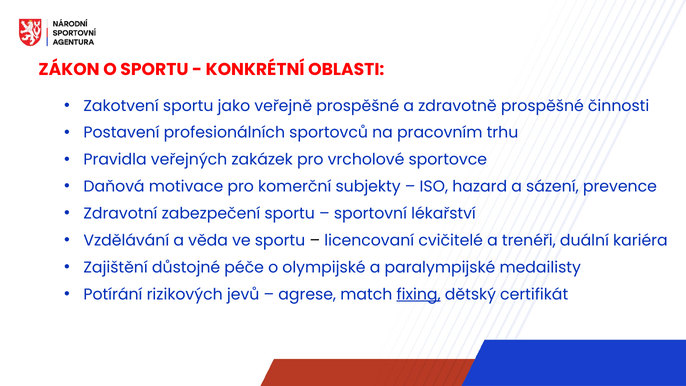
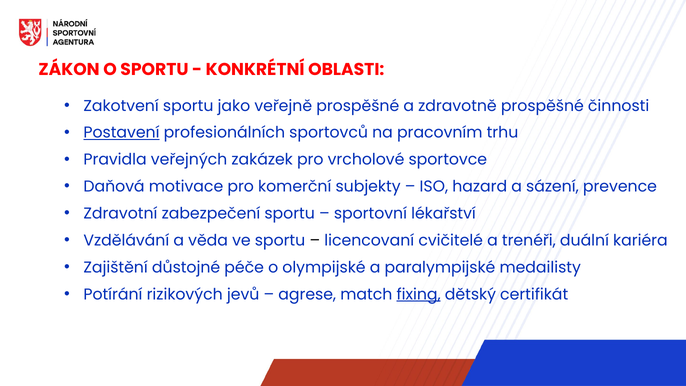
Postavení underline: none -> present
